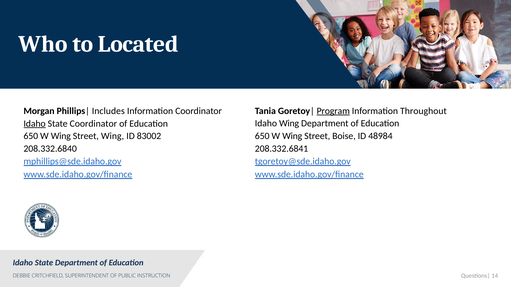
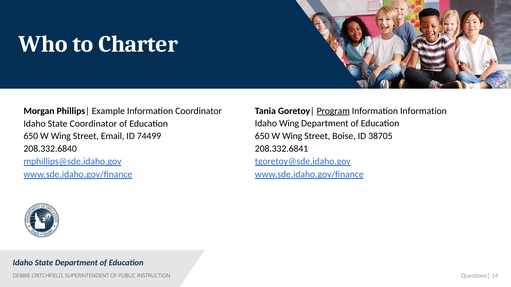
Located: Located -> Charter
Includes: Includes -> Example
Information Throughout: Throughout -> Information
Idaho at (35, 124) underline: present -> none
Street Wing: Wing -> Email
83002: 83002 -> 74499
48984: 48984 -> 38705
